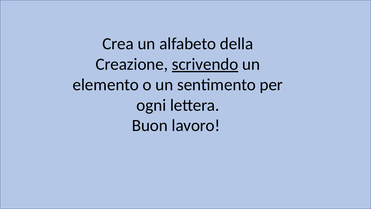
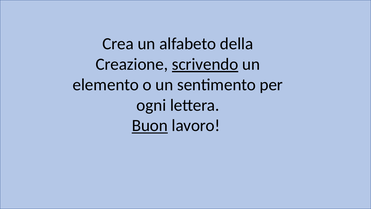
Buon underline: none -> present
